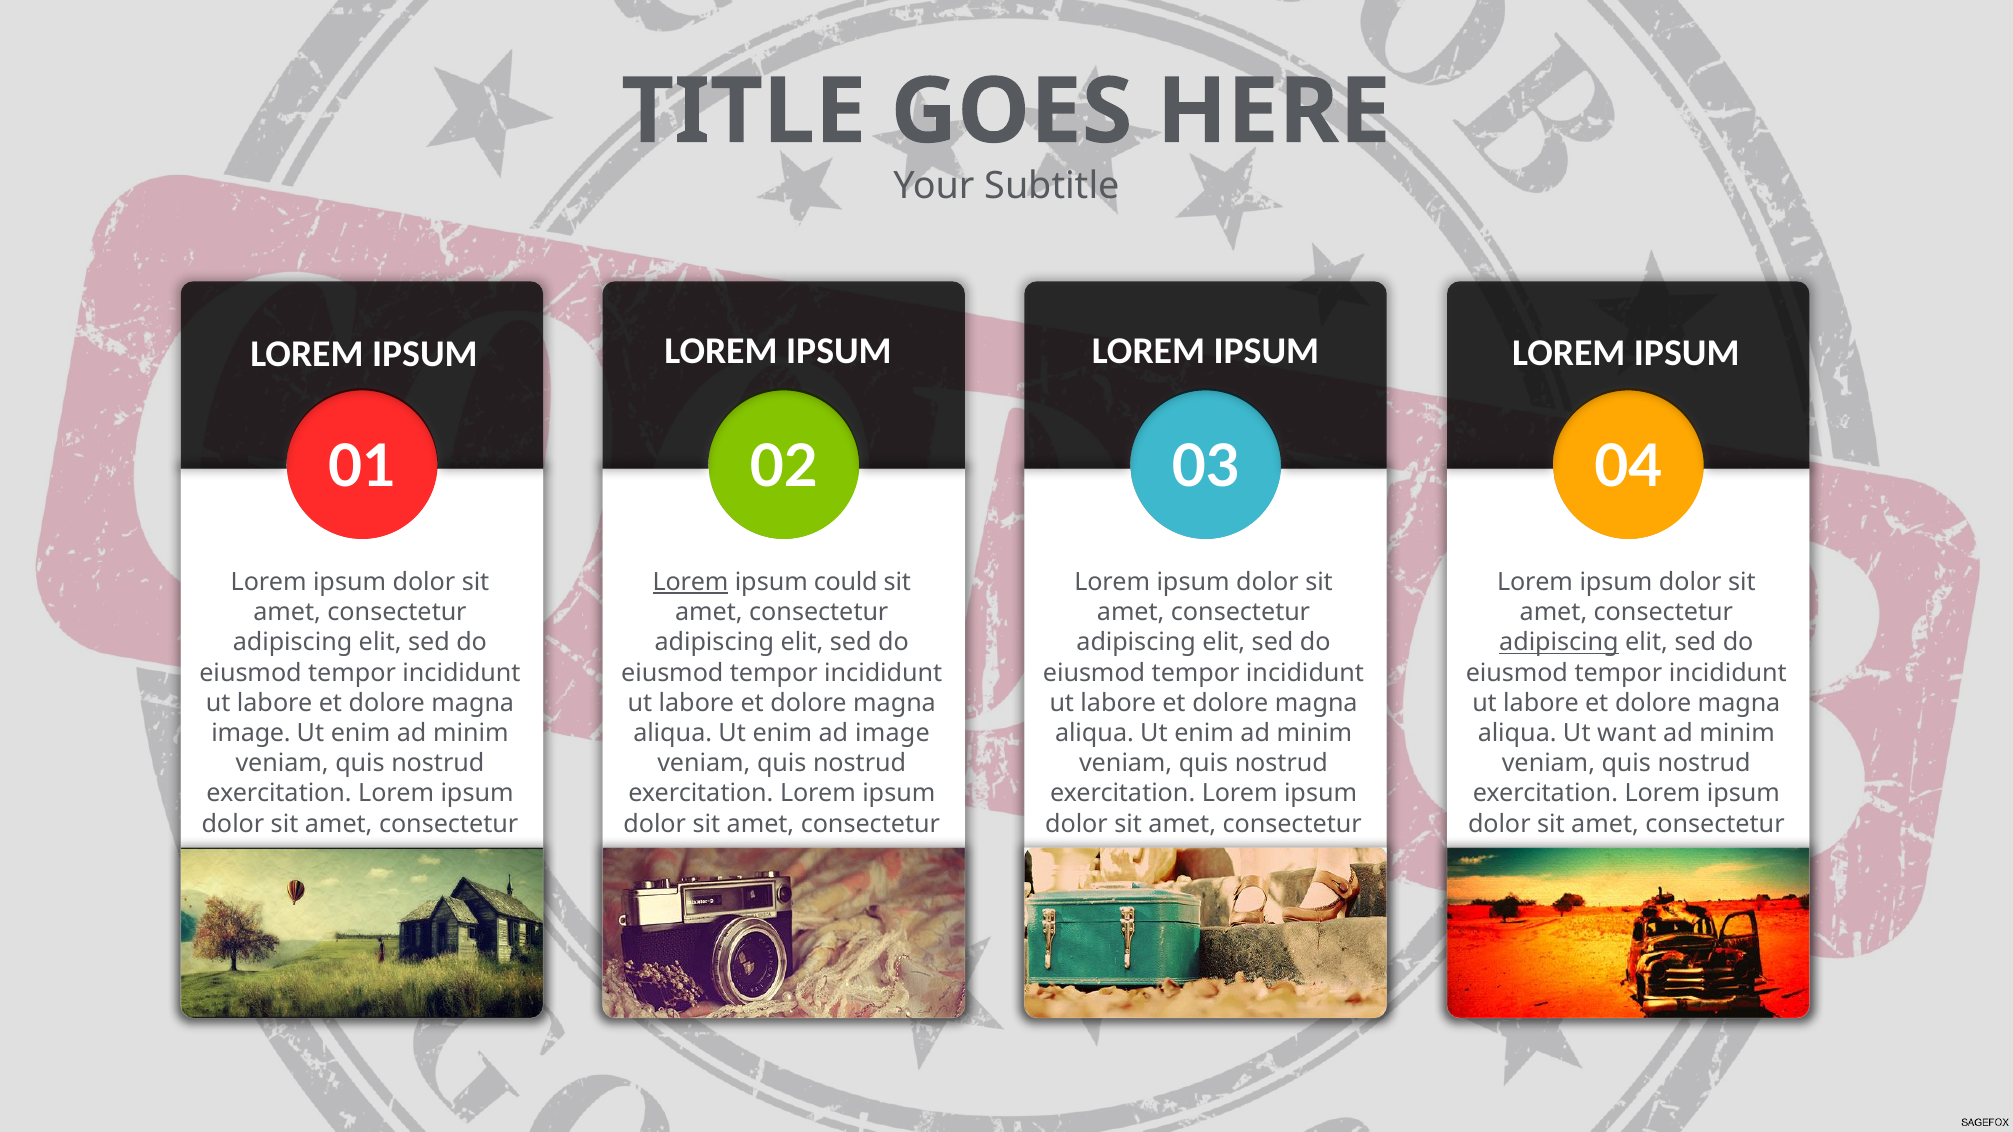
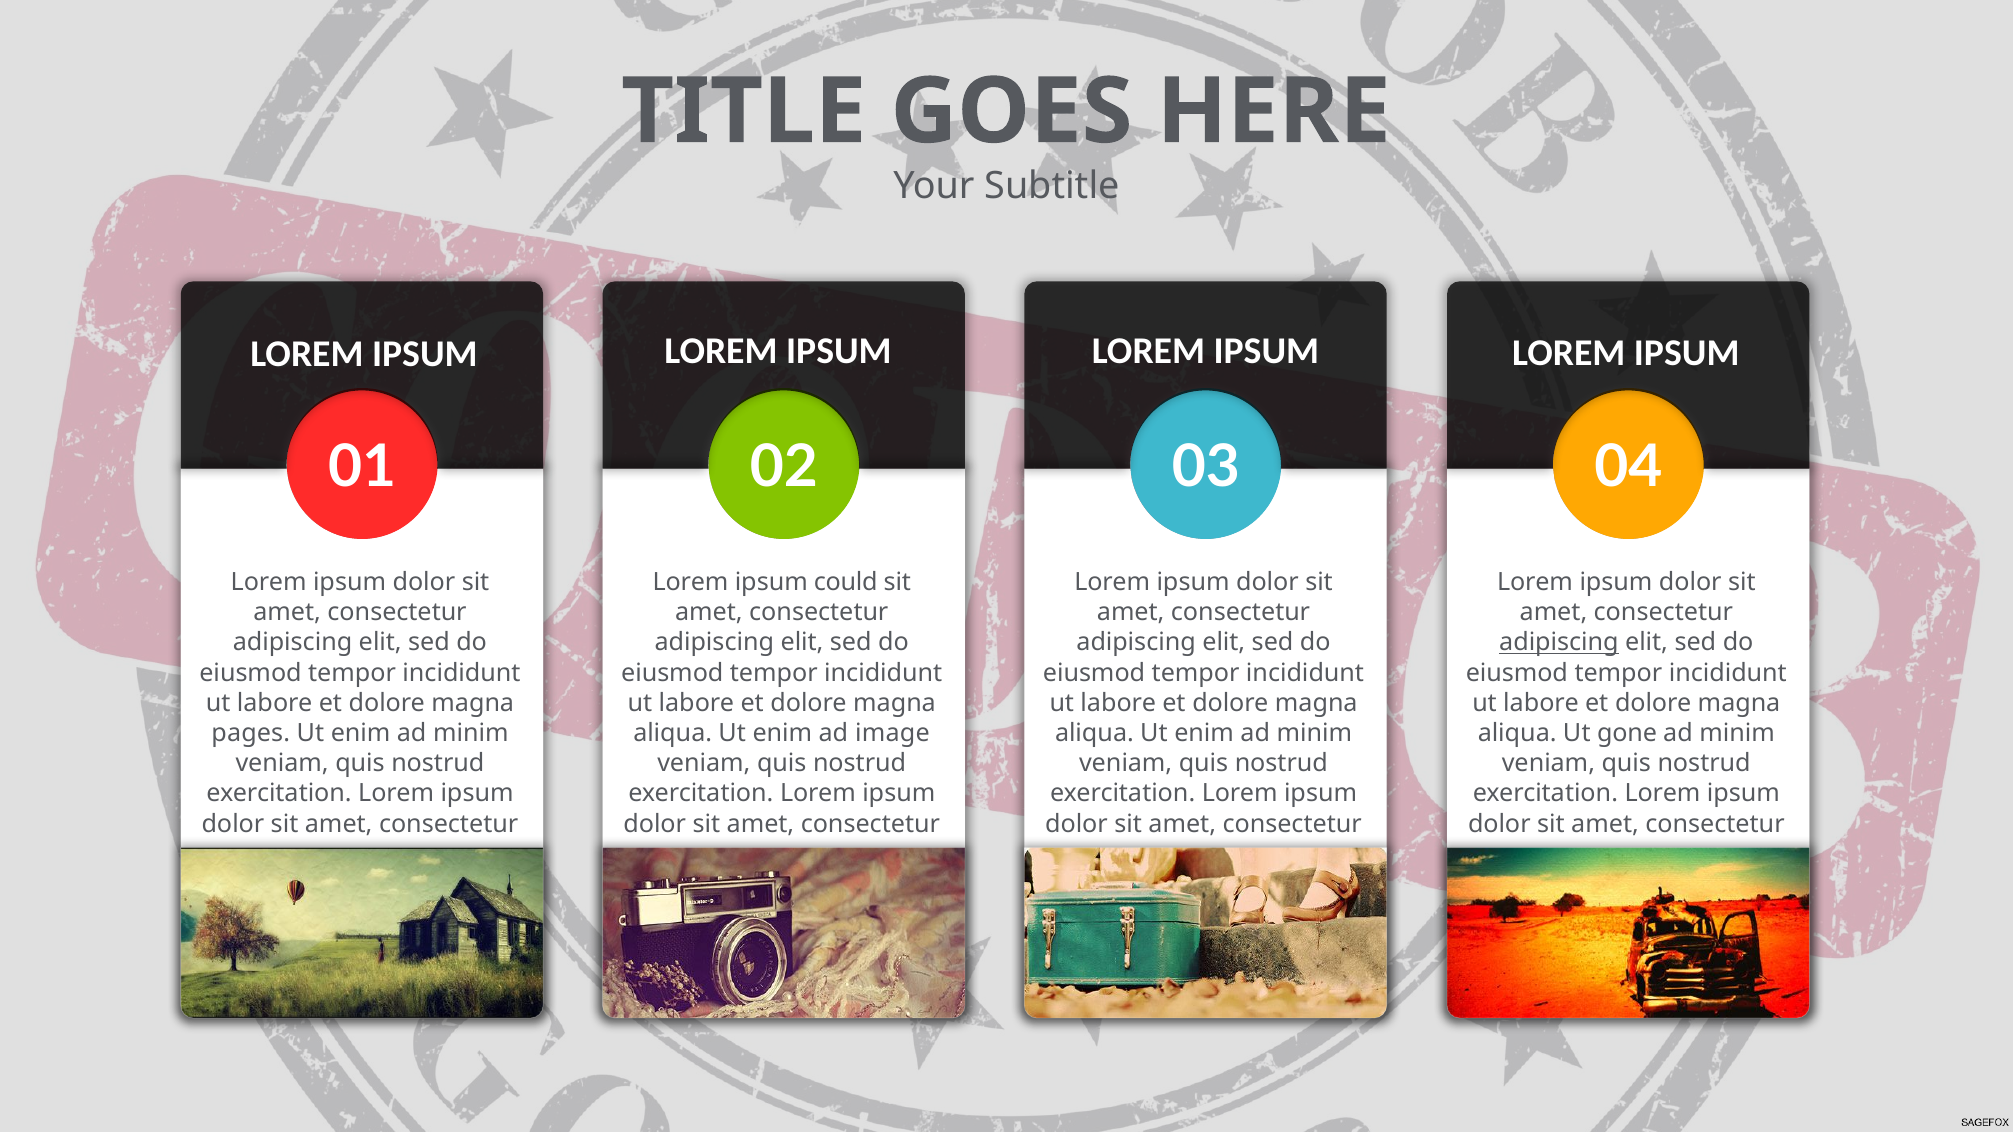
Lorem at (690, 582) underline: present -> none
image at (251, 733): image -> pages
want: want -> gone
